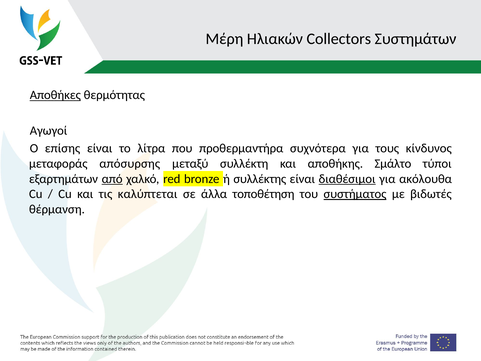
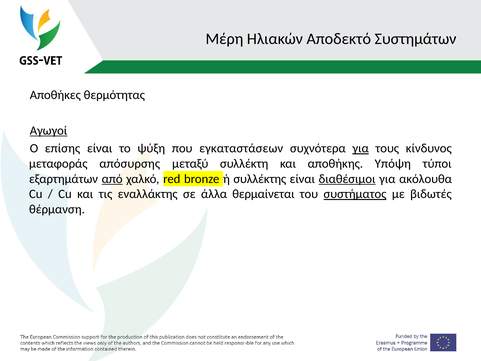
Collectors: Collectors -> Αποδεκτό
Αποθήκες underline: present -> none
Αγωγοί underline: none -> present
λίτρα: λίτρα -> ψύξη
προθερμαντήρα: προθερμαντήρα -> εγκαταστάσεων
για at (361, 148) underline: none -> present
Σμάλτο: Σμάλτο -> Υπόψη
καλύπτεται: καλύπτεται -> εναλλάκτης
τοποθέτηση: τοποθέτηση -> θερμαίνεται
